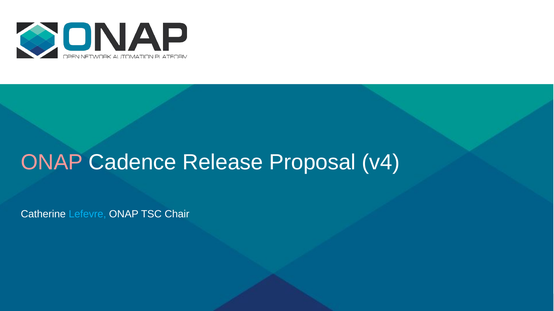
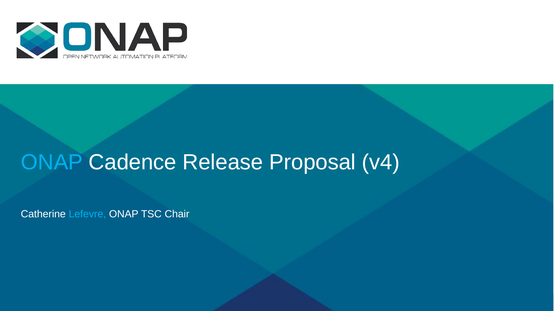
ONAP at (52, 163) colour: pink -> light blue
